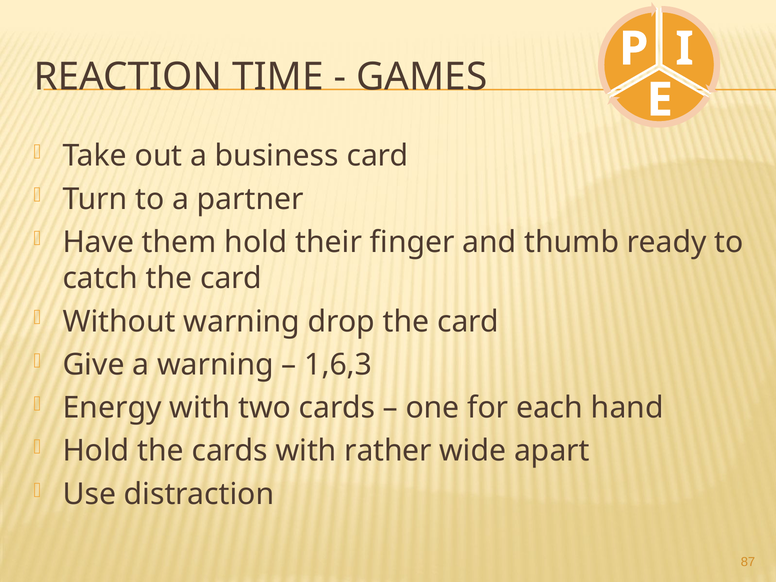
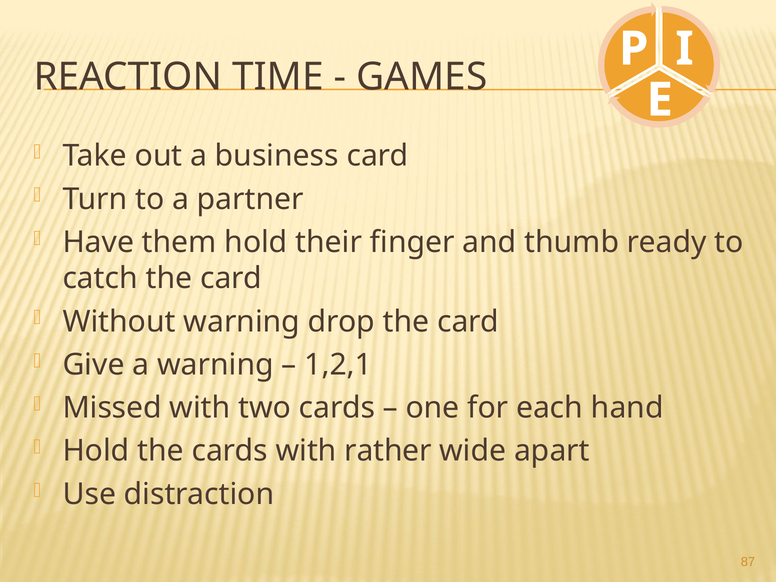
1,6,3: 1,6,3 -> 1,2,1
Energy: Energy -> Missed
